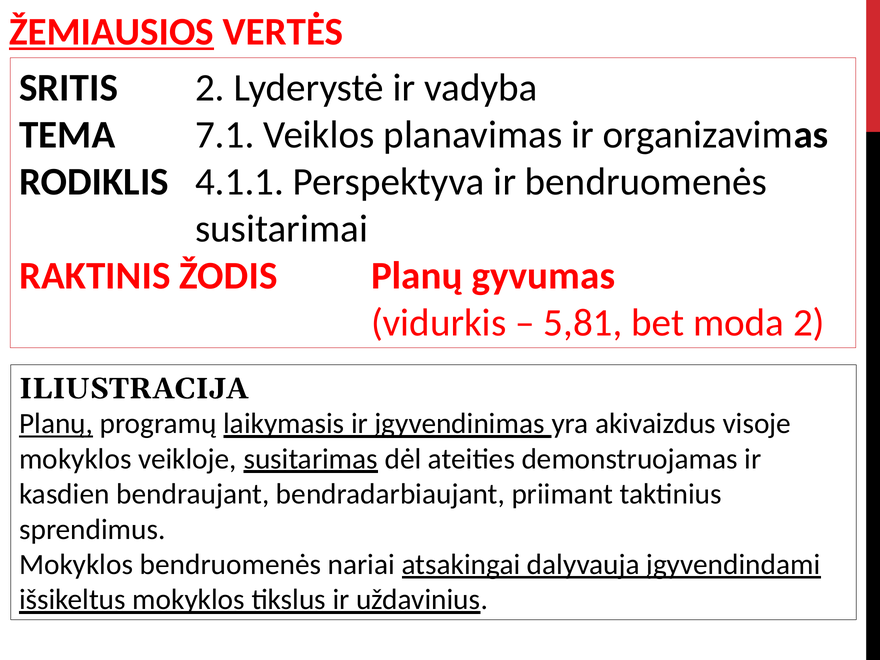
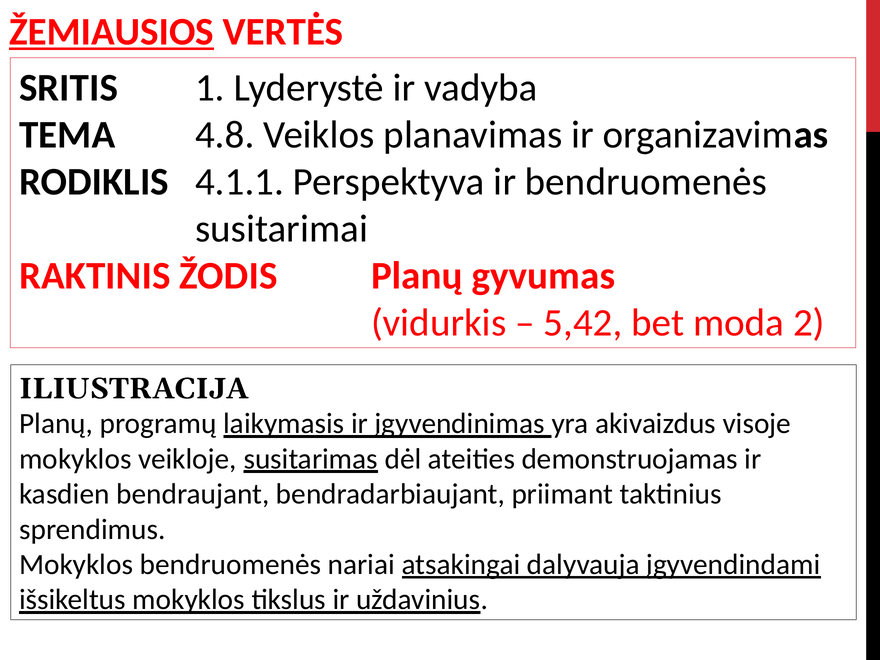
SRITIS 2: 2 -> 1
7.1: 7.1 -> 4.8
5,81: 5,81 -> 5,42
Planų at (56, 424) underline: present -> none
